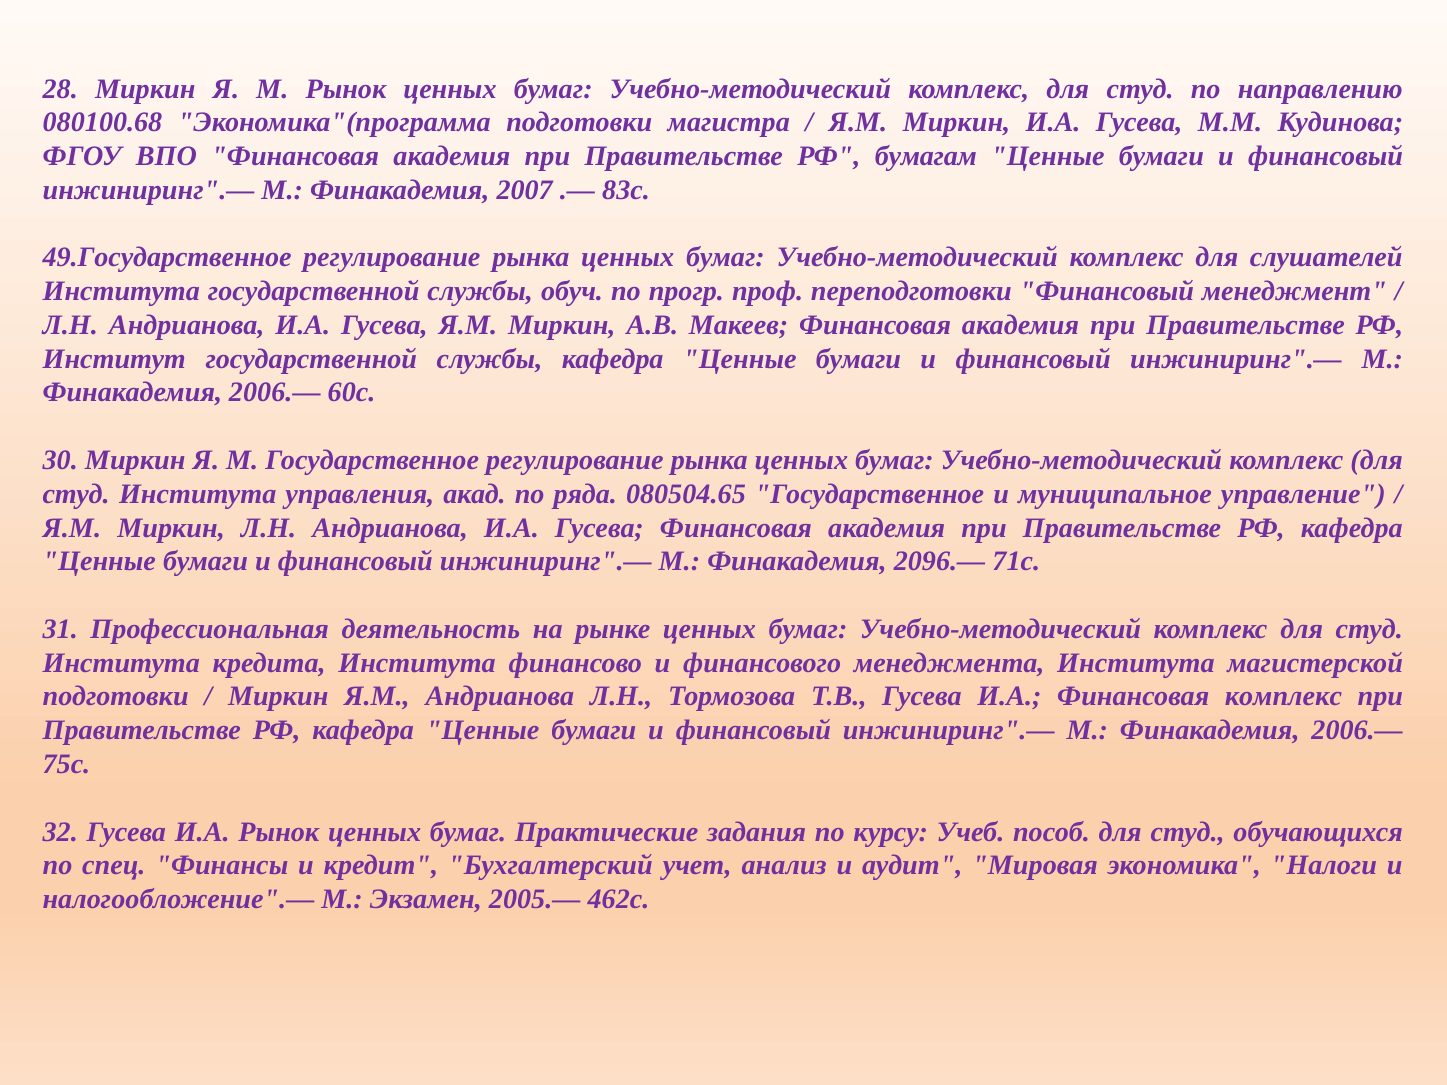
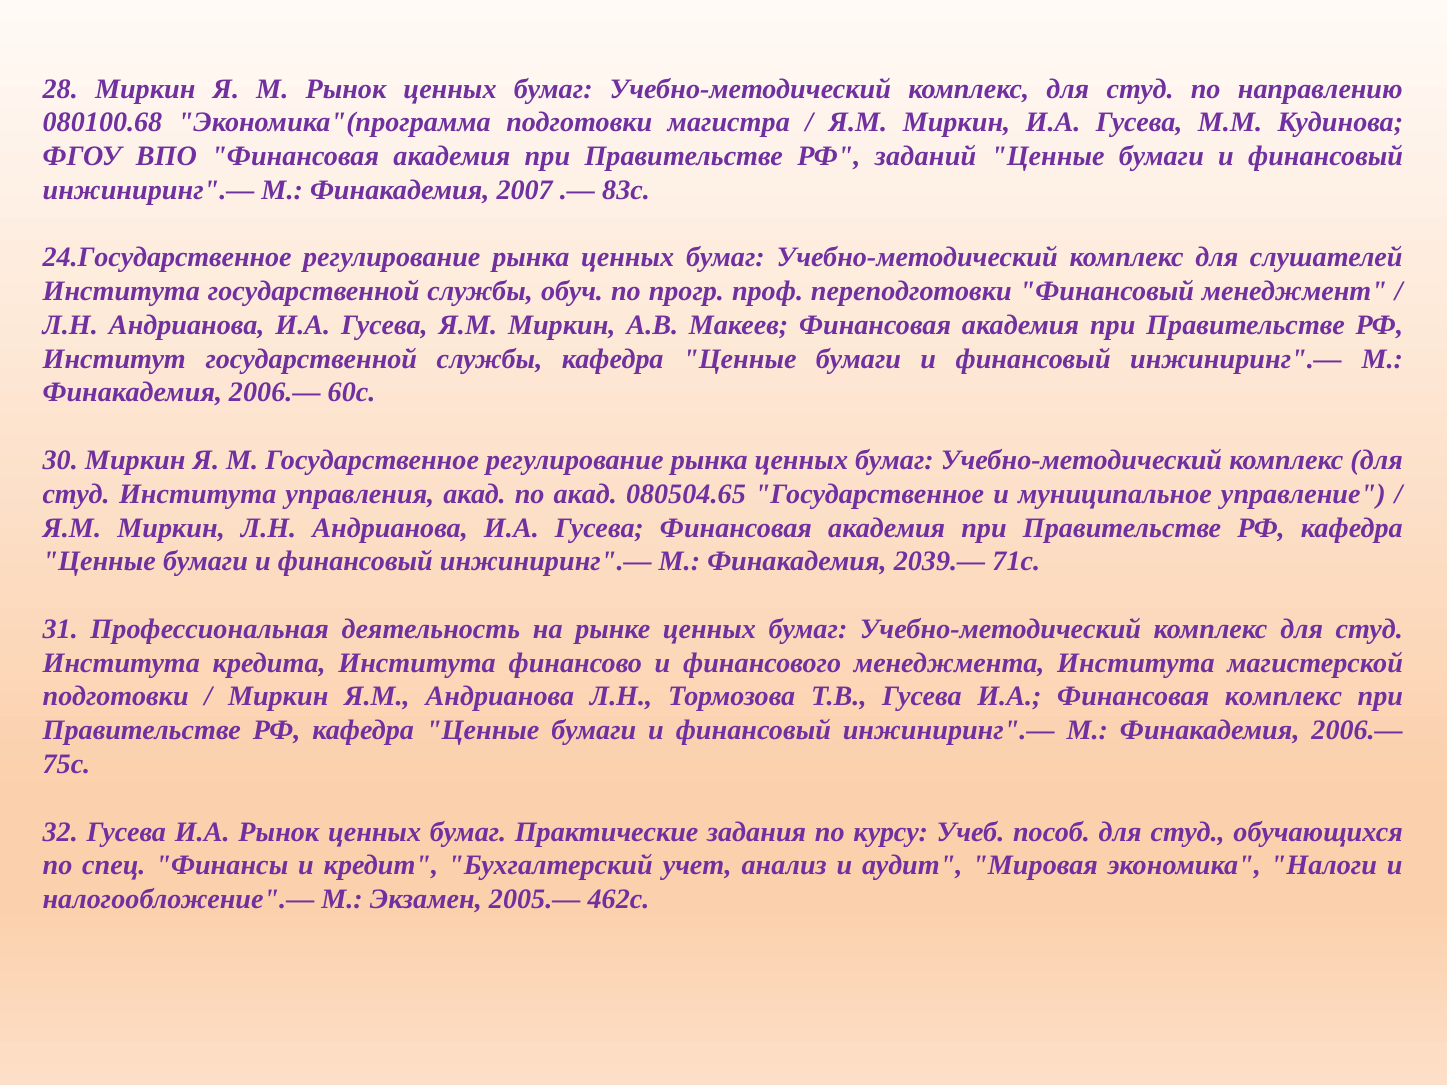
бумагам: бумагам -> заданий
49.Государственное: 49.Государственное -> 24.Государственное
по ряда: ряда -> акад
2096.—: 2096.— -> 2039.—
